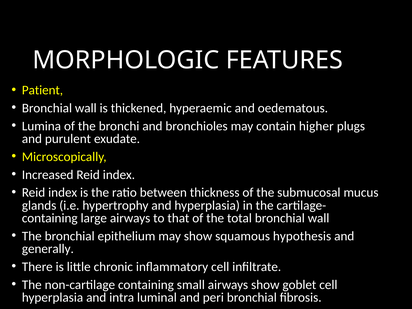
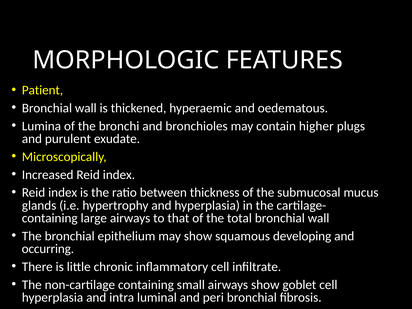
hypothesis: hypothesis -> developing
generally: generally -> occurring
